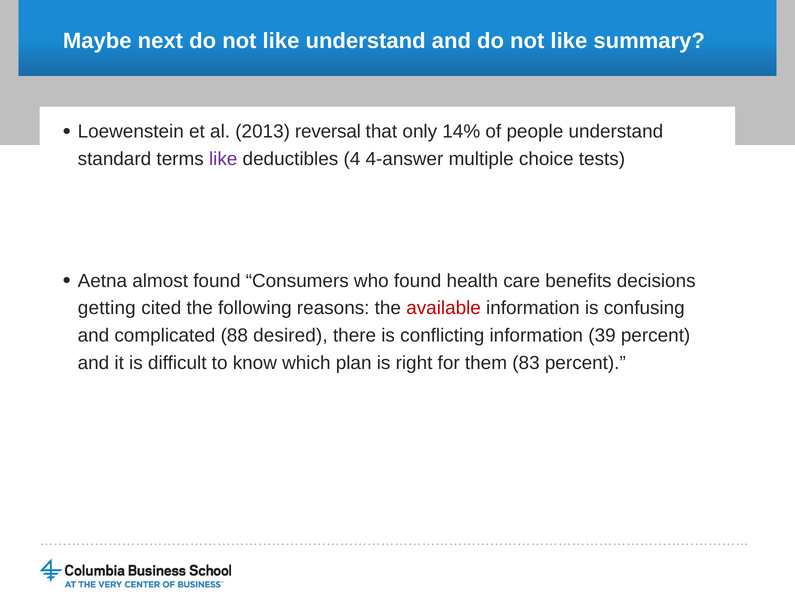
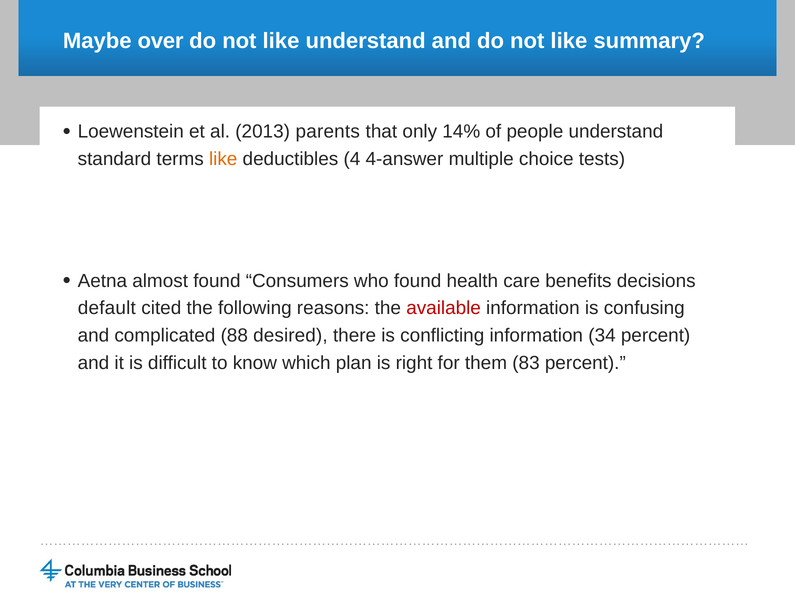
next: next -> over
reversal: reversal -> parents
like at (223, 159) colour: purple -> orange
getting: getting -> default
39: 39 -> 34
